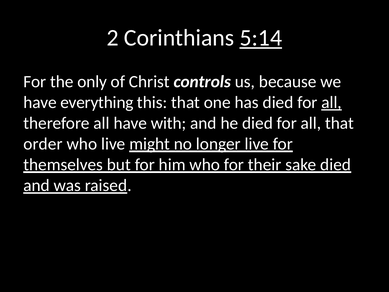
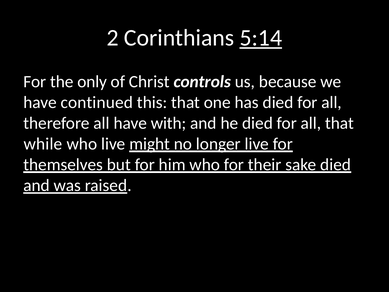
everything: everything -> continued
all at (332, 102) underline: present -> none
order: order -> while
